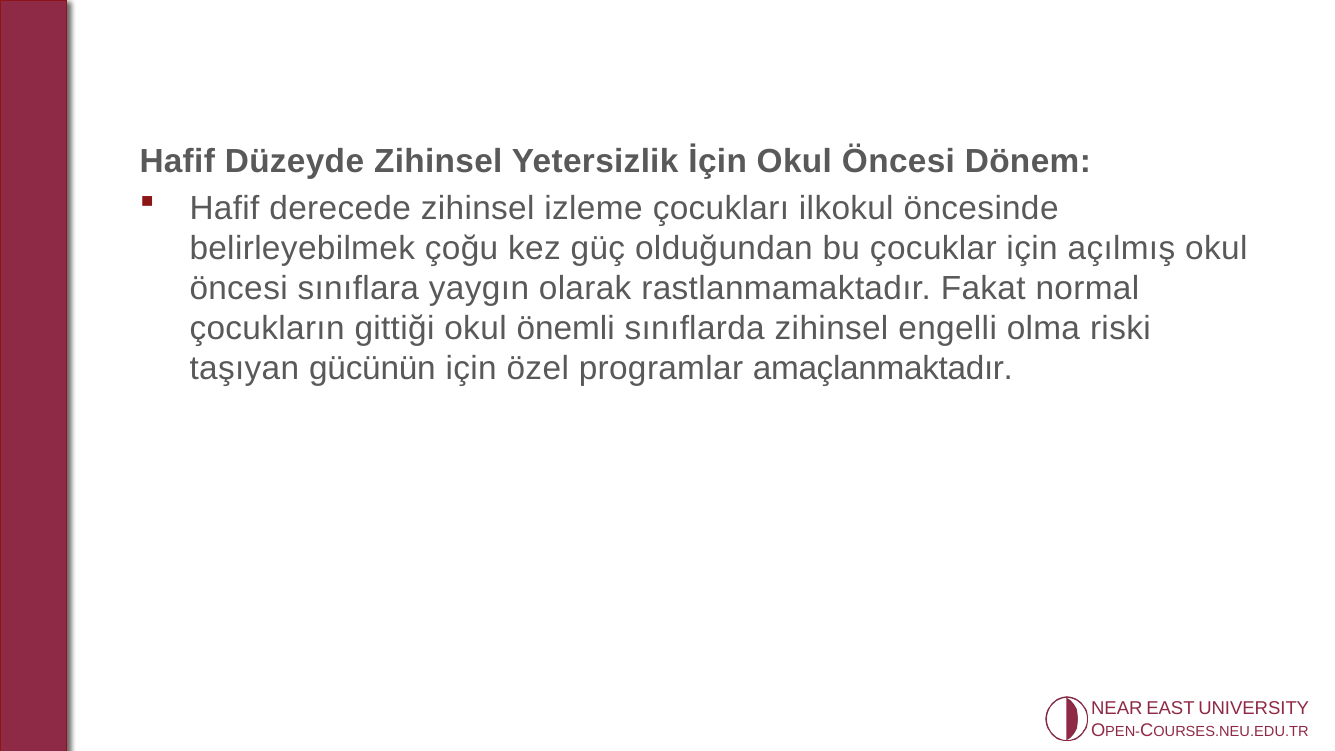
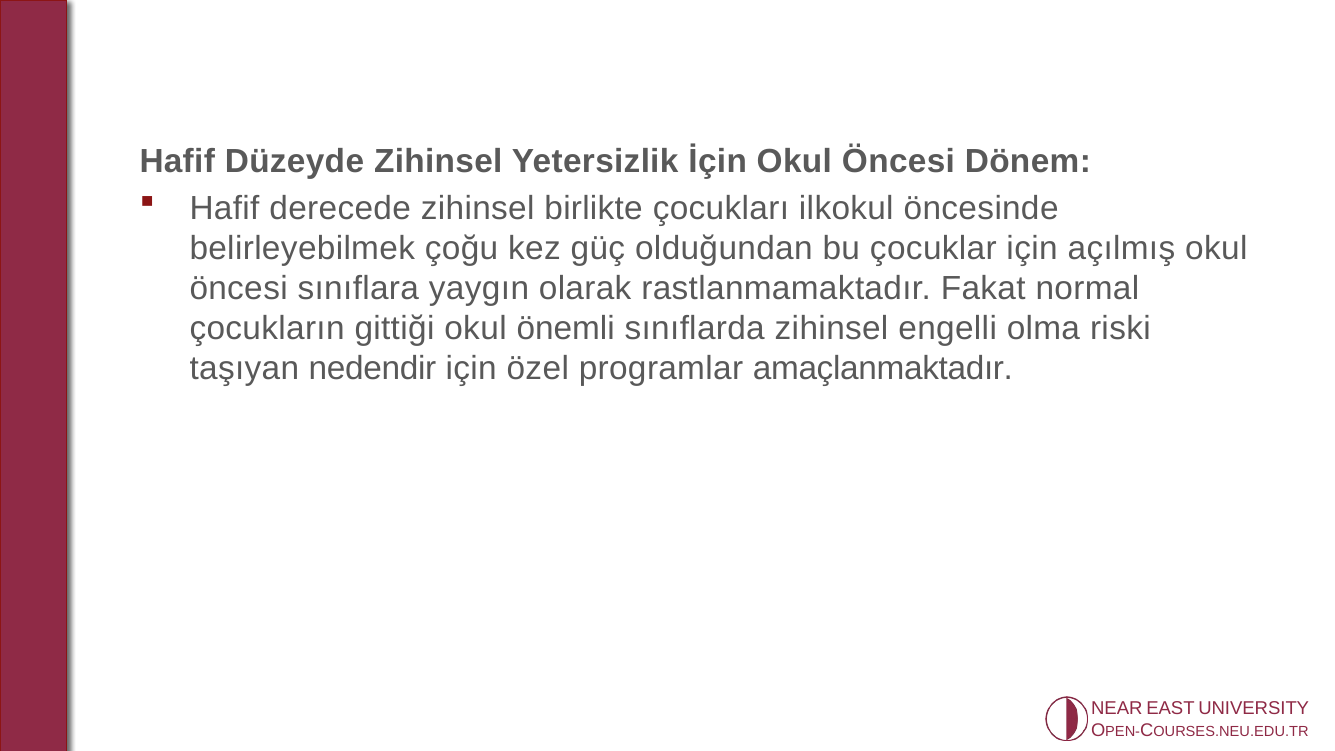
izleme: izleme -> birlikte
gücünün: gücünün -> nedendir
